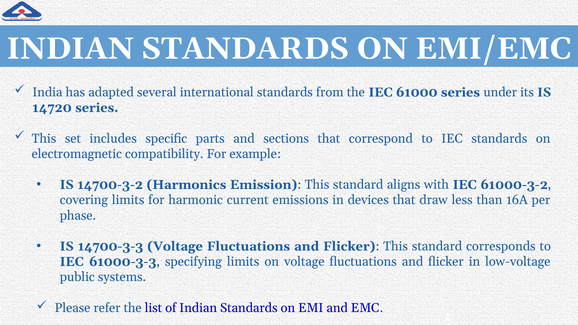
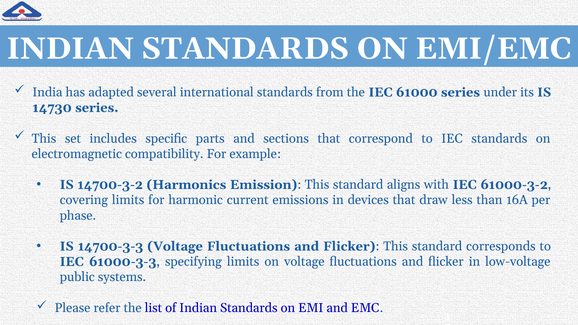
14720: 14720 -> 14730
